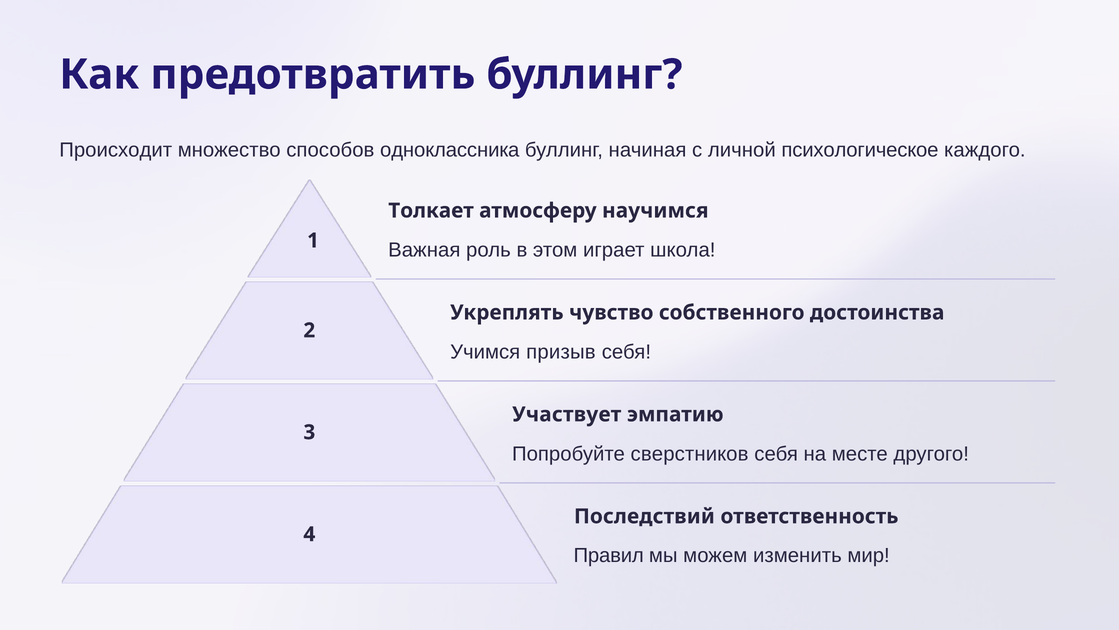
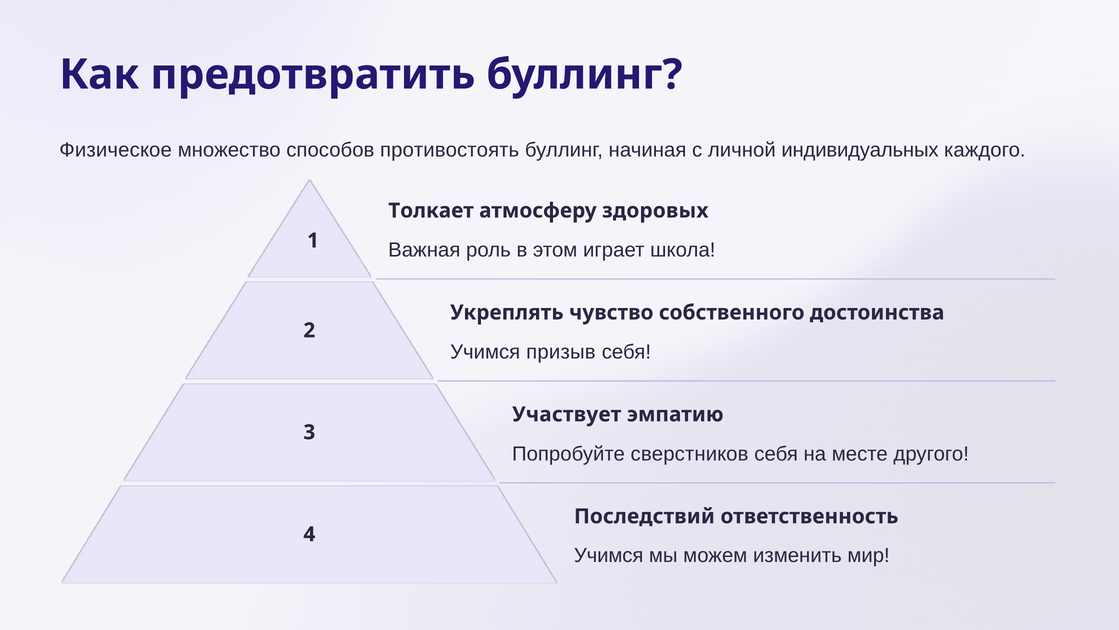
Происходит: Происходит -> Физическое
одноклассника: одноклассника -> противостоять
психологическое: психологическое -> индивидуальных
научимся: научимся -> здоровых
Правил at (609, 555): Правил -> Учимся
